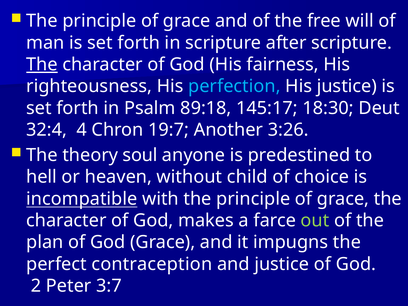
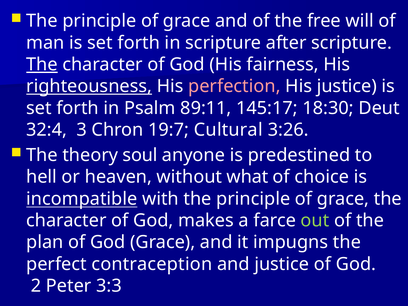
righteousness underline: none -> present
perfection colour: light blue -> pink
89:18: 89:18 -> 89:11
4: 4 -> 3
Another: Another -> Cultural
child: child -> what
3:7: 3:7 -> 3:3
